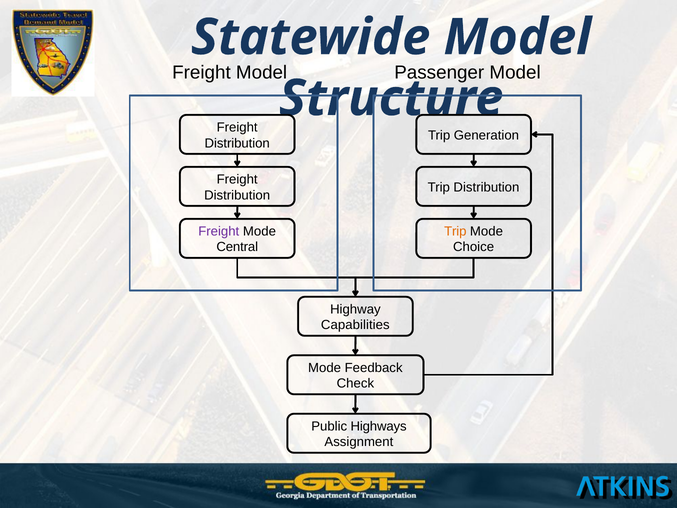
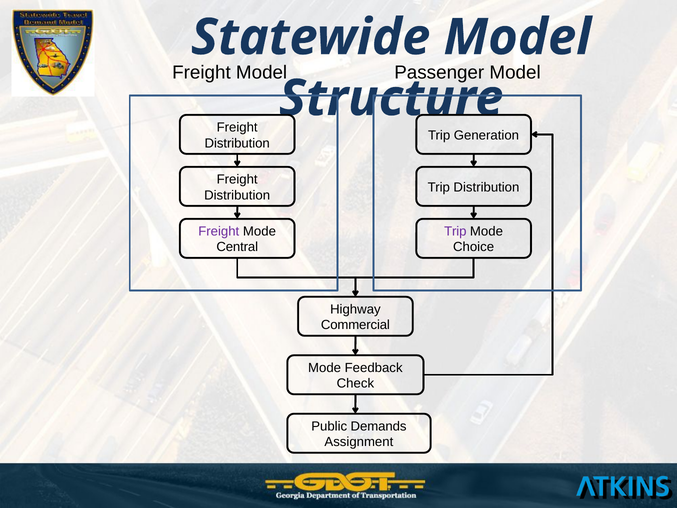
Trip at (455, 231) colour: orange -> purple
Capabilities: Capabilities -> Commercial
Highways: Highways -> Demands
